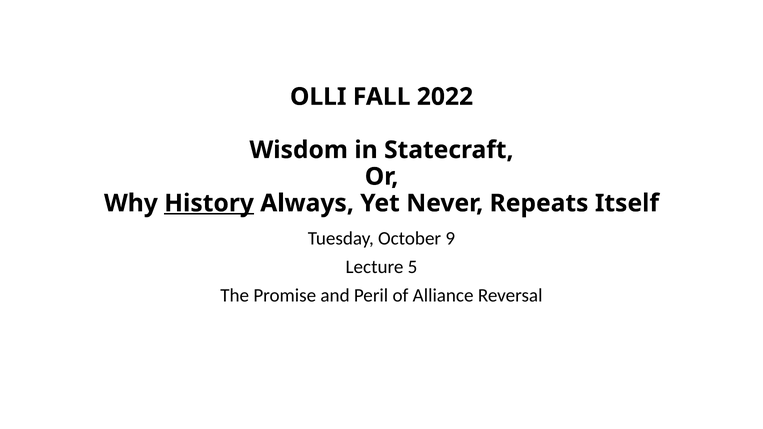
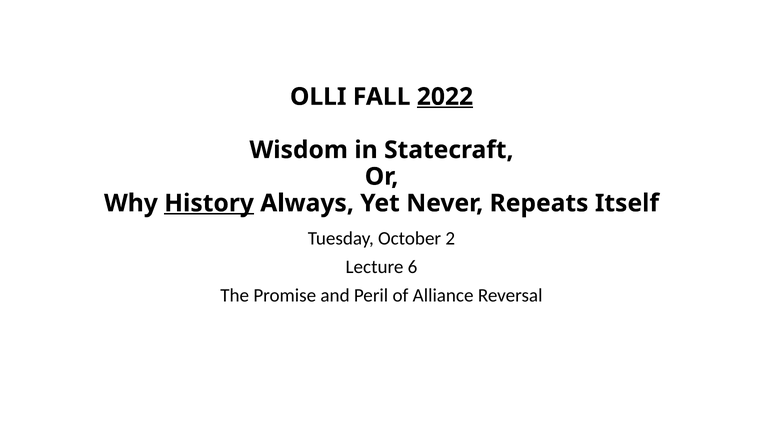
2022 underline: none -> present
9: 9 -> 2
5: 5 -> 6
